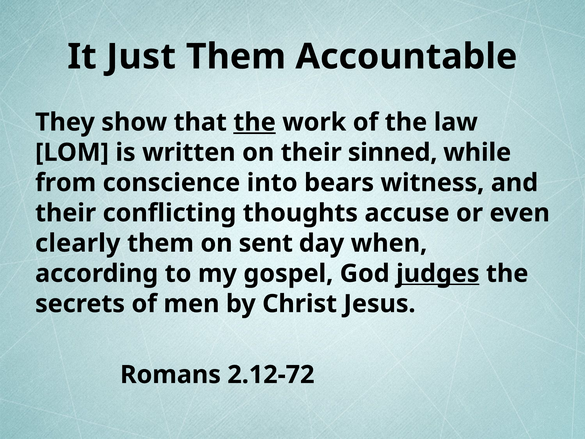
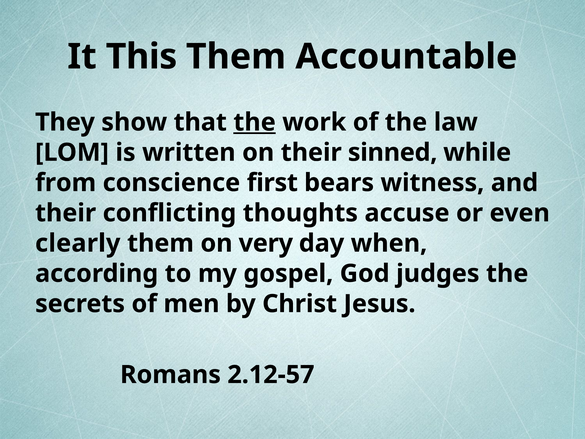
Just: Just -> This
into: into -> first
sent: sent -> very
judges underline: present -> none
2.12-72: 2.12-72 -> 2.12-57
